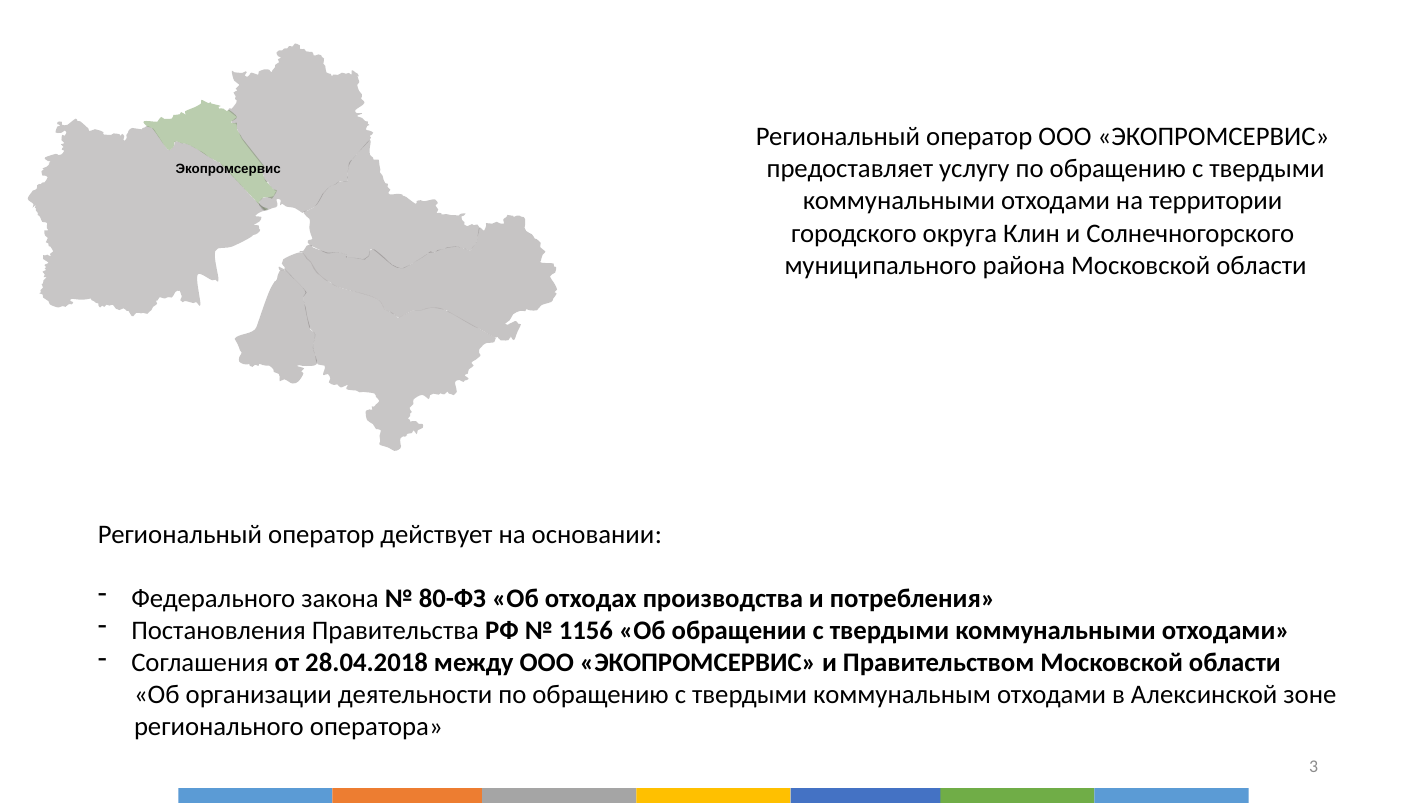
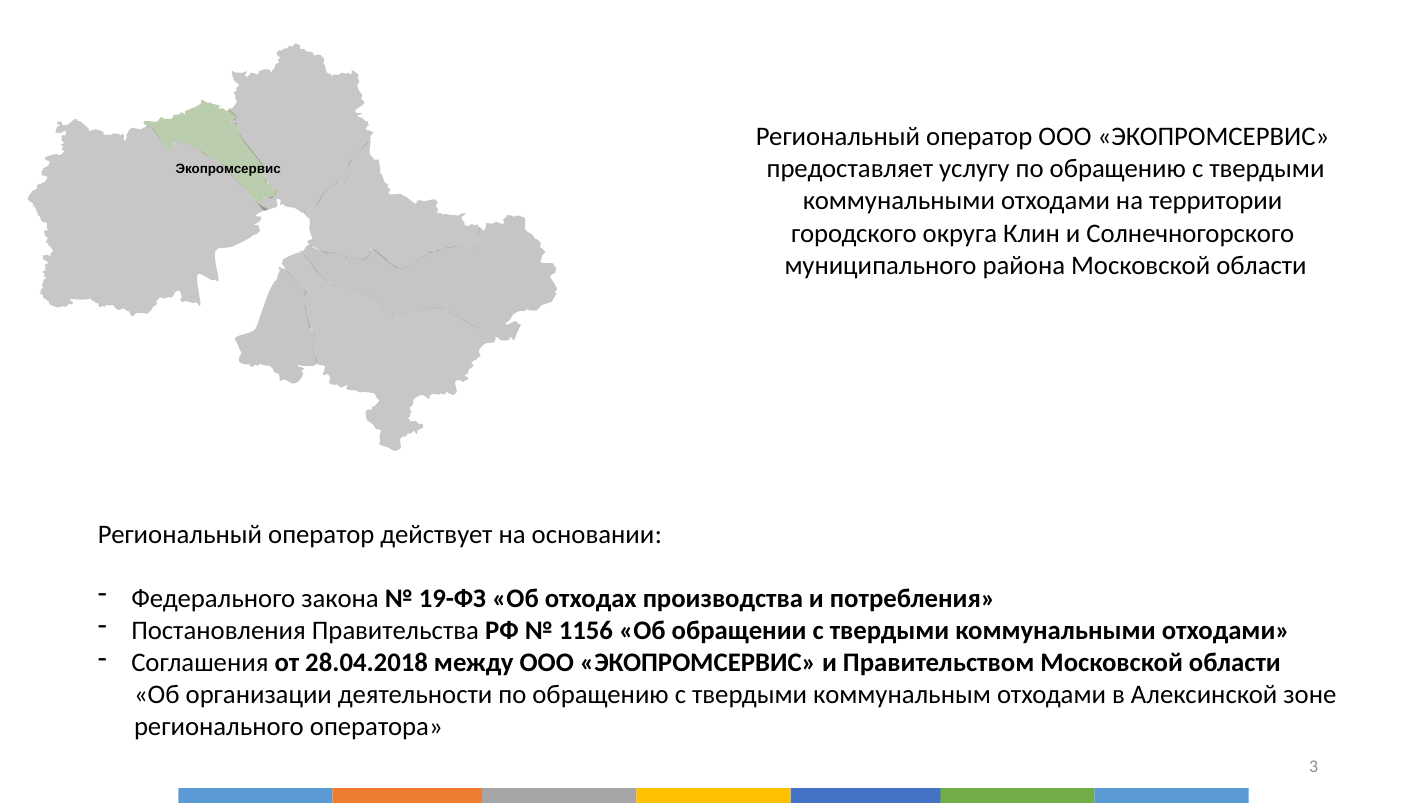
80-ФЗ: 80-ФЗ -> 19-ФЗ
